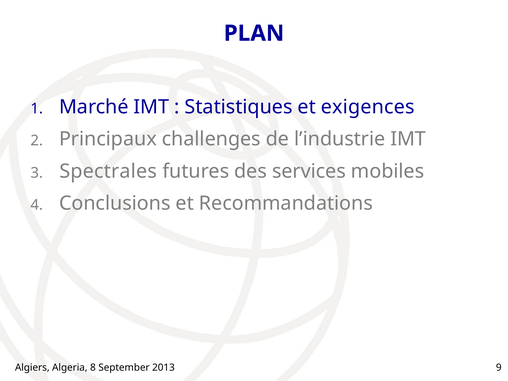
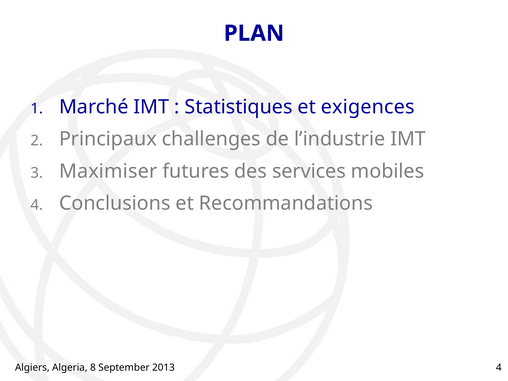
Spectrales: Spectrales -> Maximiser
2013 9: 9 -> 4
